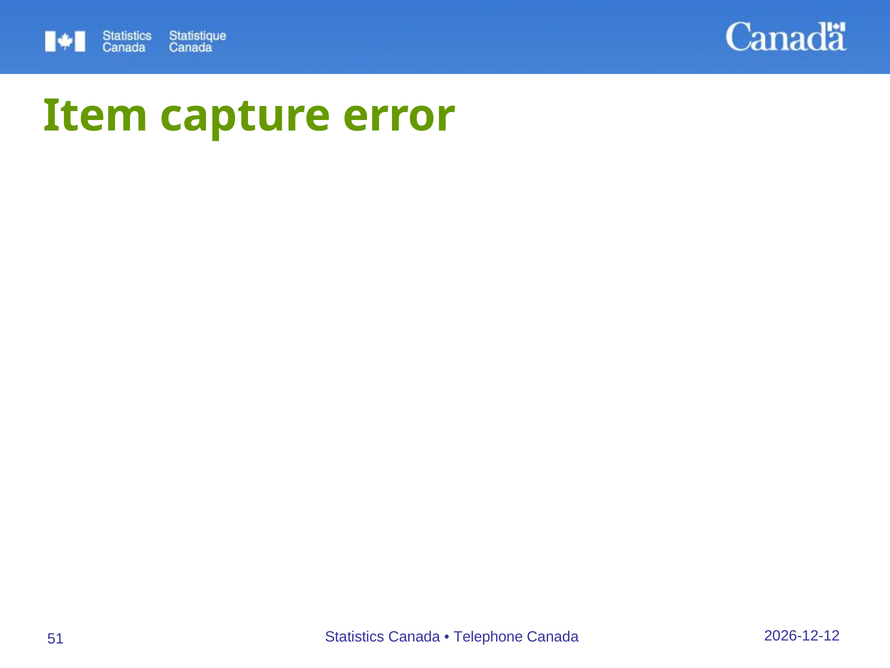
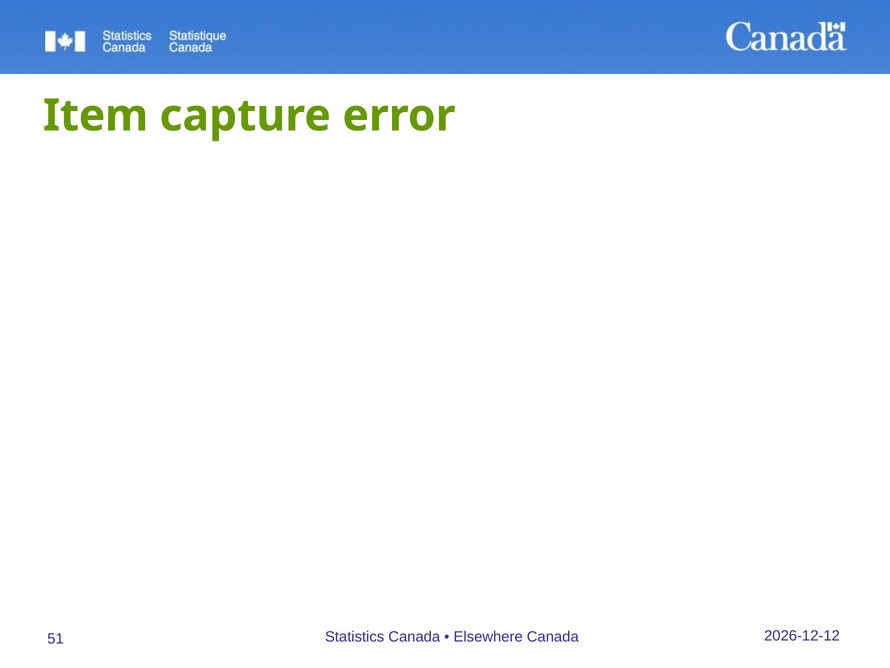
Telephone: Telephone -> Elsewhere
